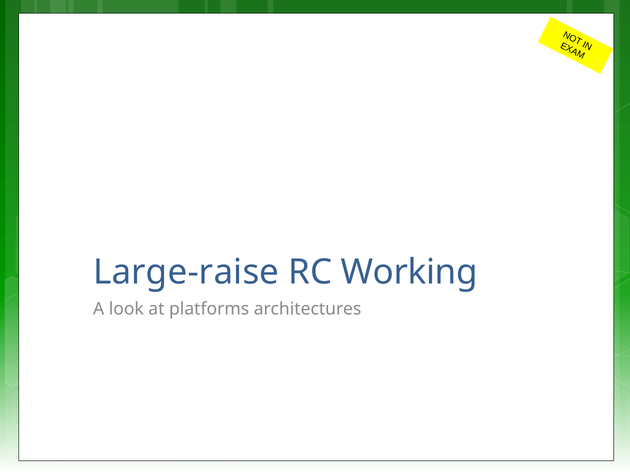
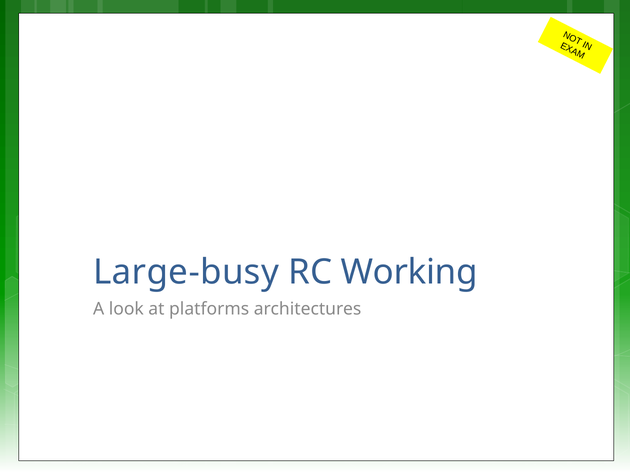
Large-raise: Large-raise -> Large-busy
